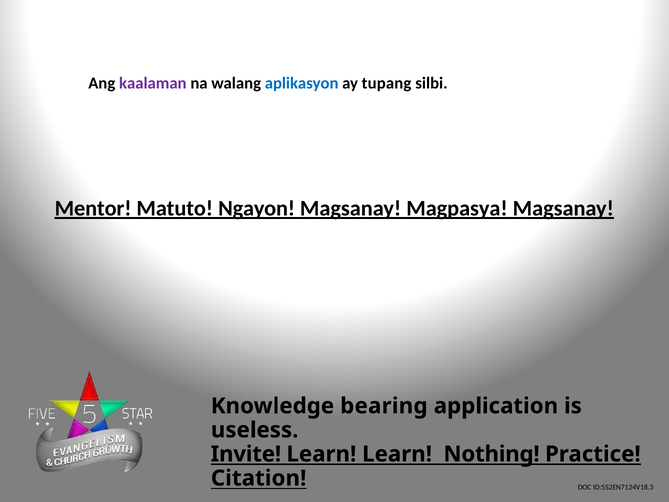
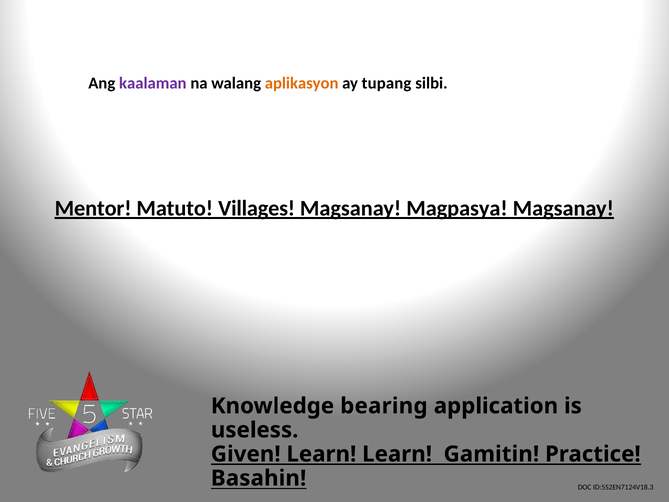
aplikasyon colour: blue -> orange
Ngayon: Ngayon -> Villages
Invite: Invite -> Given
Nothing: Nothing -> Gamitin
Citation: Citation -> Basahin
